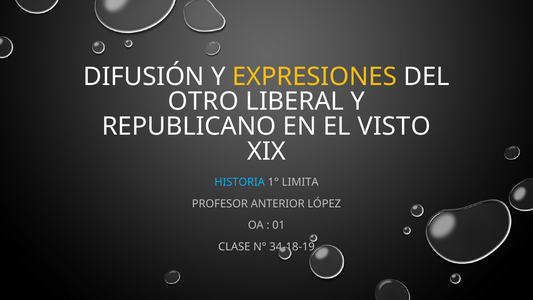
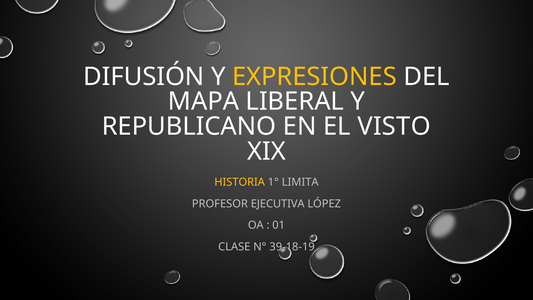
OTRO: OTRO -> MAPA
HISTORIA colour: light blue -> yellow
ANTERIOR: ANTERIOR -> EJECUTIVA
34-18-19: 34-18-19 -> 39-18-19
